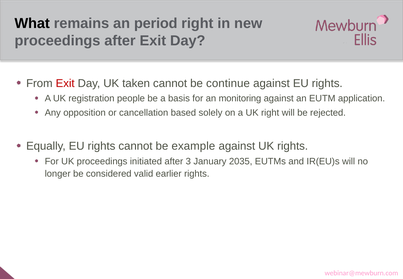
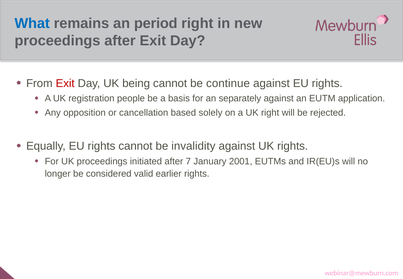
What colour: black -> blue
taken: taken -> being
monitoring: monitoring -> separately
example: example -> invalidity
3: 3 -> 7
2035: 2035 -> 2001
